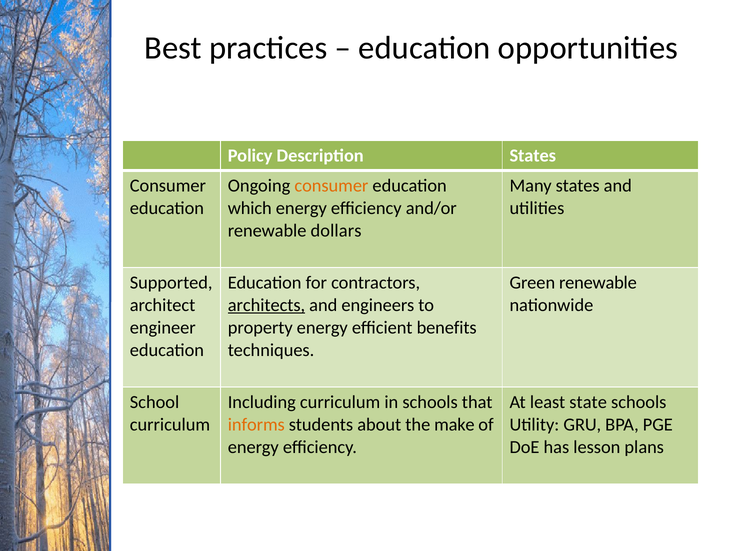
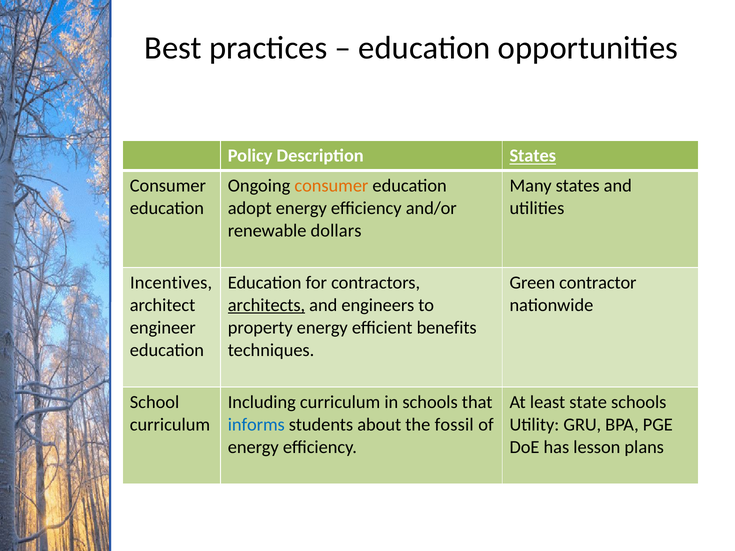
States at (533, 156) underline: none -> present
which: which -> adopt
Supported: Supported -> Incentives
Green renewable: renewable -> contractor
informs colour: orange -> blue
make: make -> fossil
